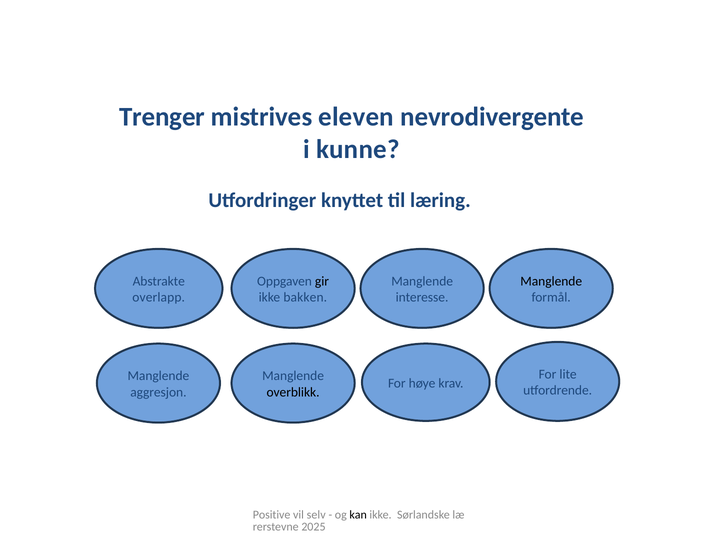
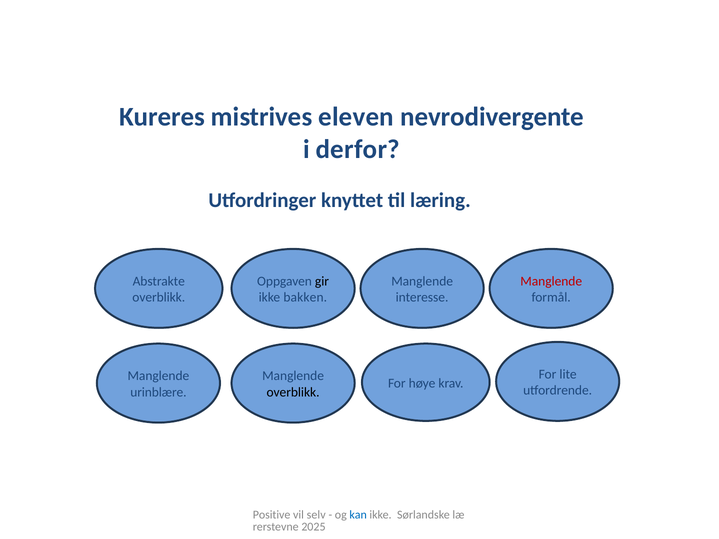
Trenger: Trenger -> Kureres
kunne: kunne -> derfor
Manglende at (551, 281) colour: black -> red
overlapp at (159, 298): overlapp -> overblikk
aggresjon: aggresjon -> urinblære
kan colour: black -> blue
